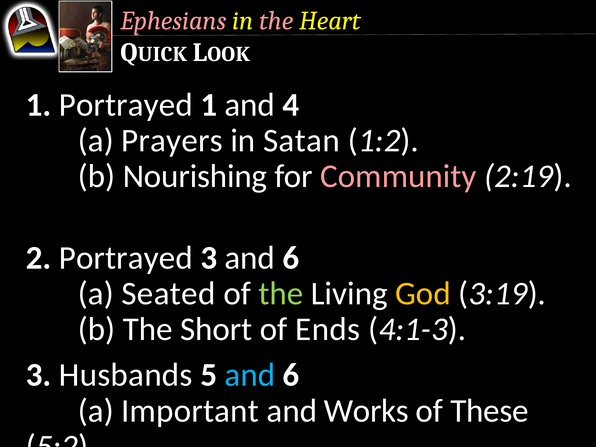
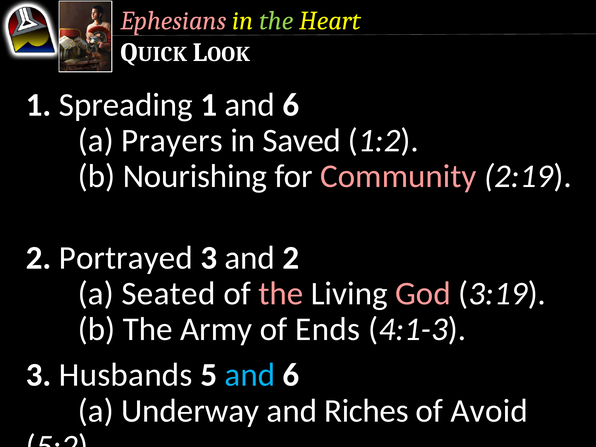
the at (276, 21) colour: pink -> light green
1 Portrayed: Portrayed -> Spreading
1 and 4: 4 -> 6
Satan: Satan -> Saved
3 and 6: 6 -> 2
the at (281, 294) colour: light green -> pink
God at (423, 294) colour: yellow -> pink
The Short: Short -> Army
Important: Important -> Underway
Works: Works -> Riches
These: These -> Avoid
